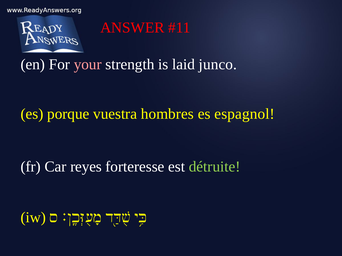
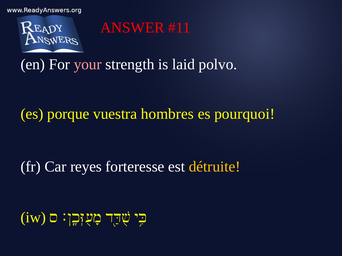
junco: junco -> polvo
espagnol: espagnol -> pourquoi
détruite colour: light green -> yellow
